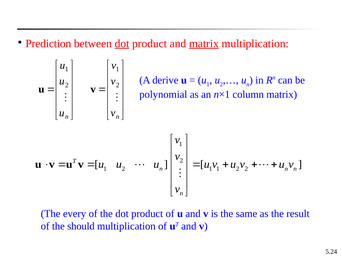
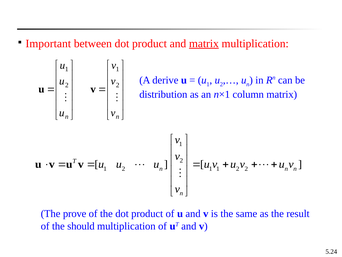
Prediction: Prediction -> Important
dot at (122, 43) underline: present -> none
polynomial: polynomial -> distribution
every: every -> prove
